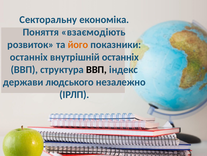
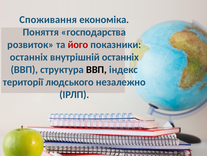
Секторальну: Секторальну -> Споживання
взаємодіють: взаємодіють -> господарства
його colour: orange -> red
держави: держави -> території
